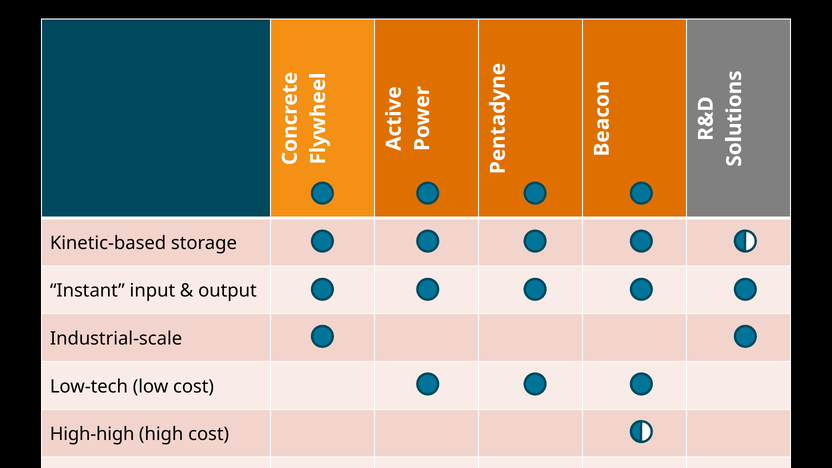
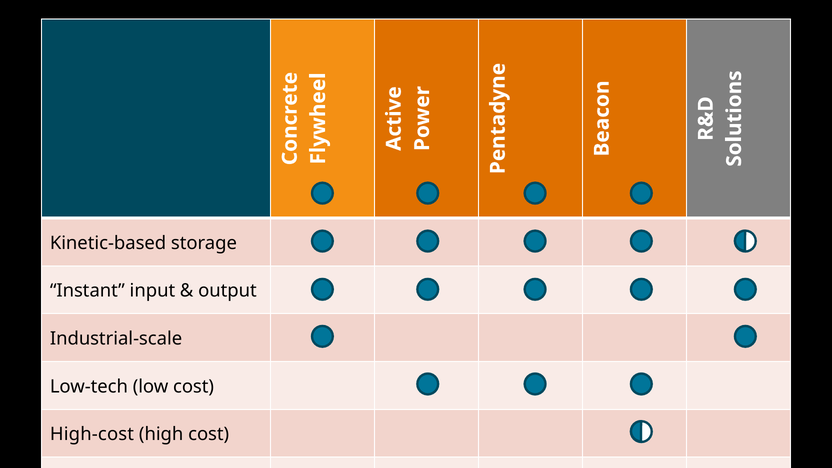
High-high: High-high -> High-cost
